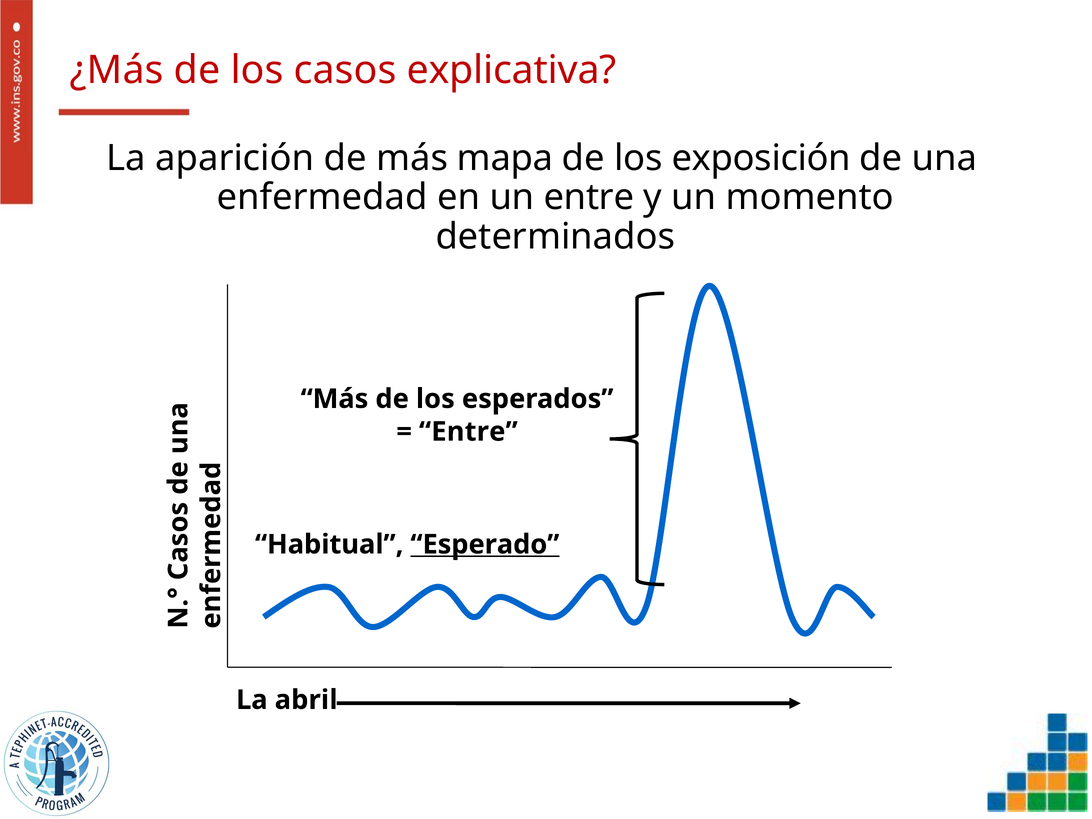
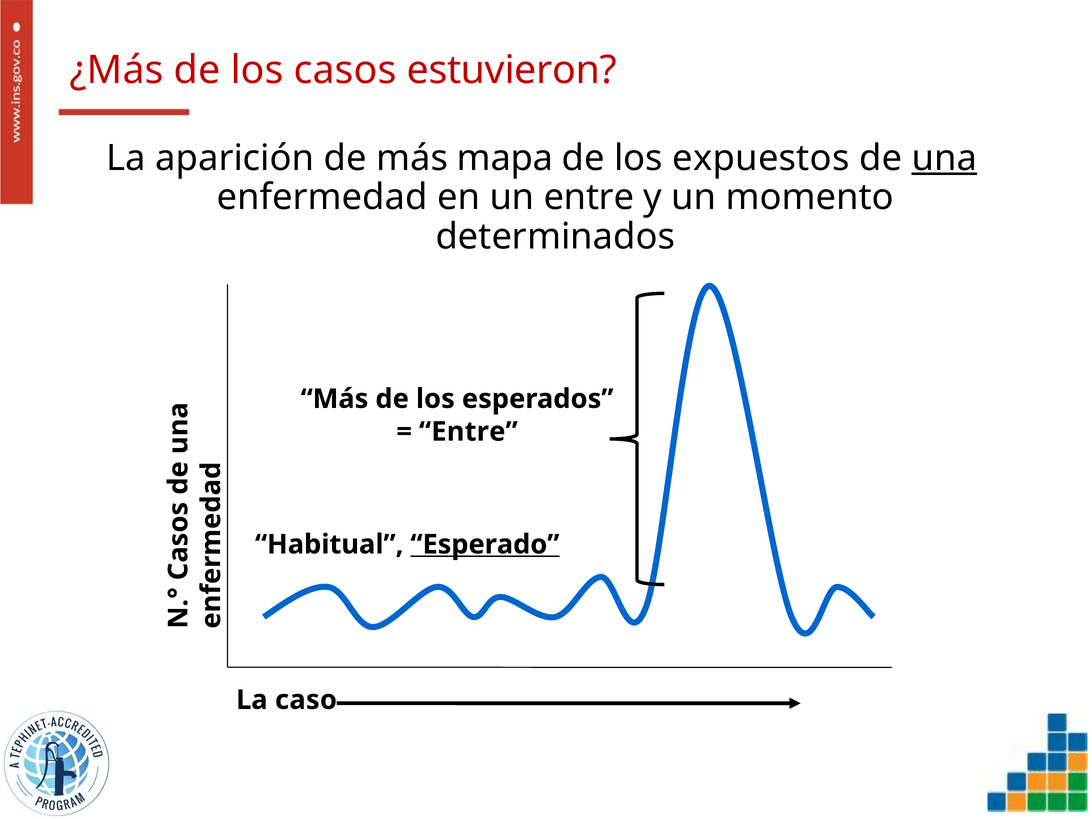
explicativa: explicativa -> estuvieron
exposición: exposición -> expuestos
una underline: none -> present
abril: abril -> caso
